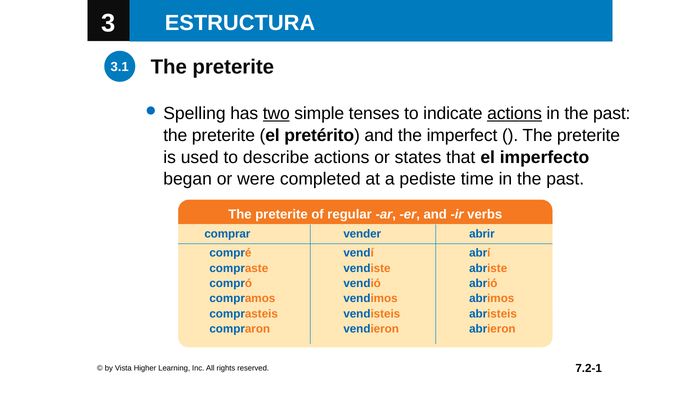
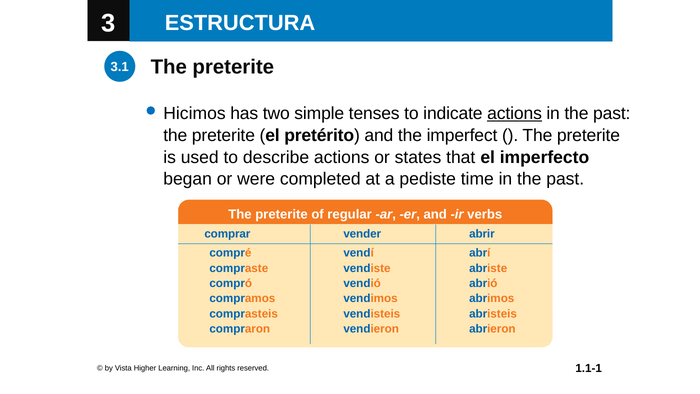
Spelling: Spelling -> Hicimos
two underline: present -> none
7.2-1: 7.2-1 -> 1.1-1
